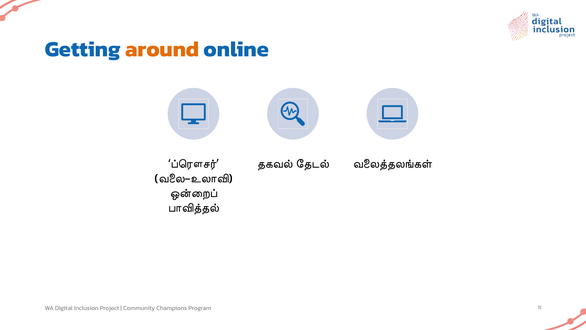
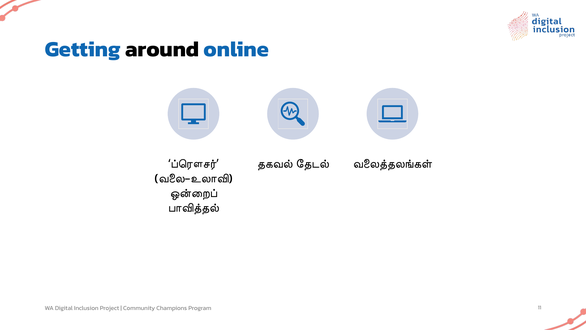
around colour: orange -> black
